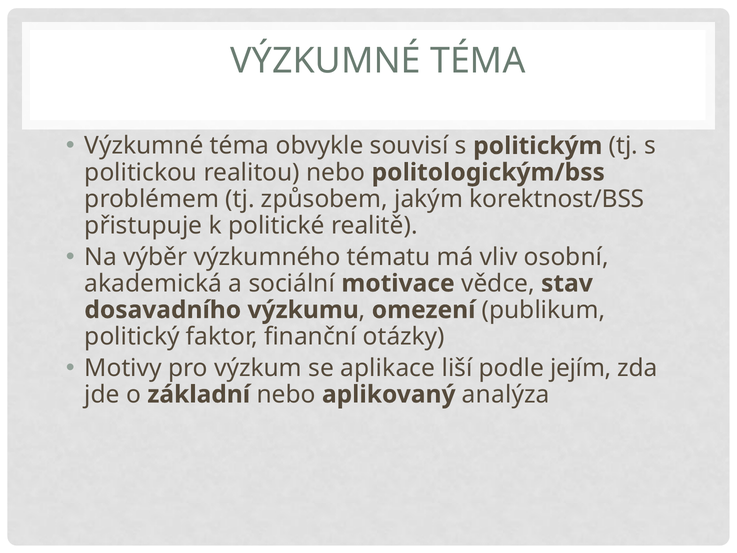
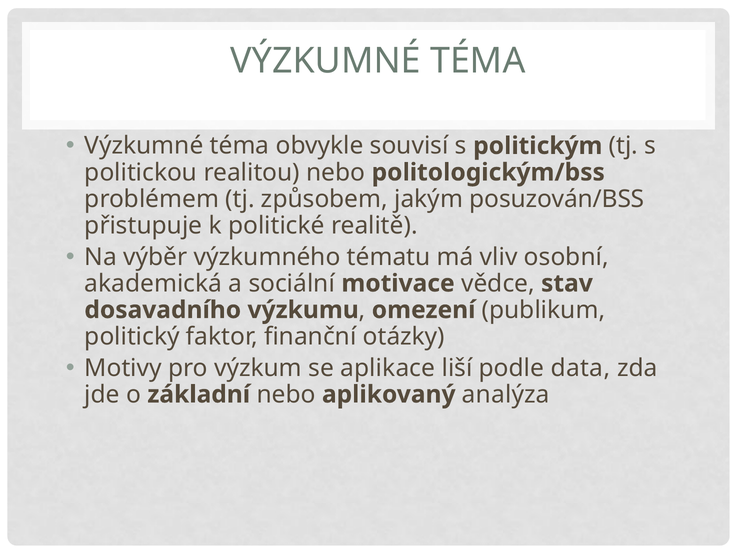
korektnost/BSS: korektnost/BSS -> posuzován/BSS
jejím: jejím -> data
